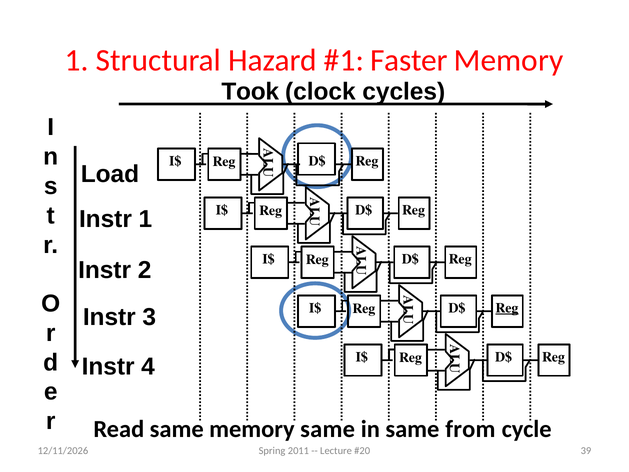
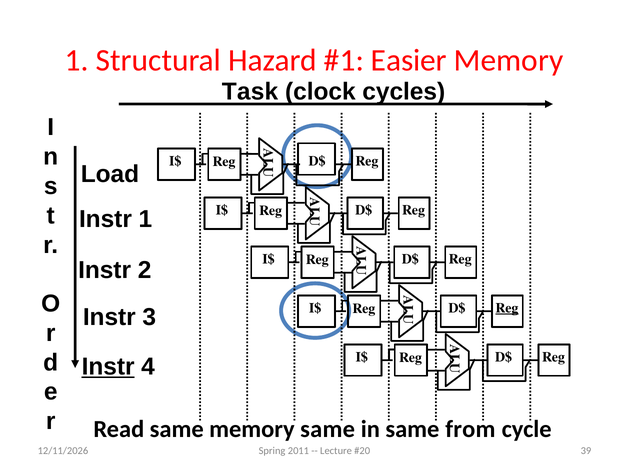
Faster: Faster -> Easier
Took: Took -> Task
Instr at (108, 367) underline: none -> present
